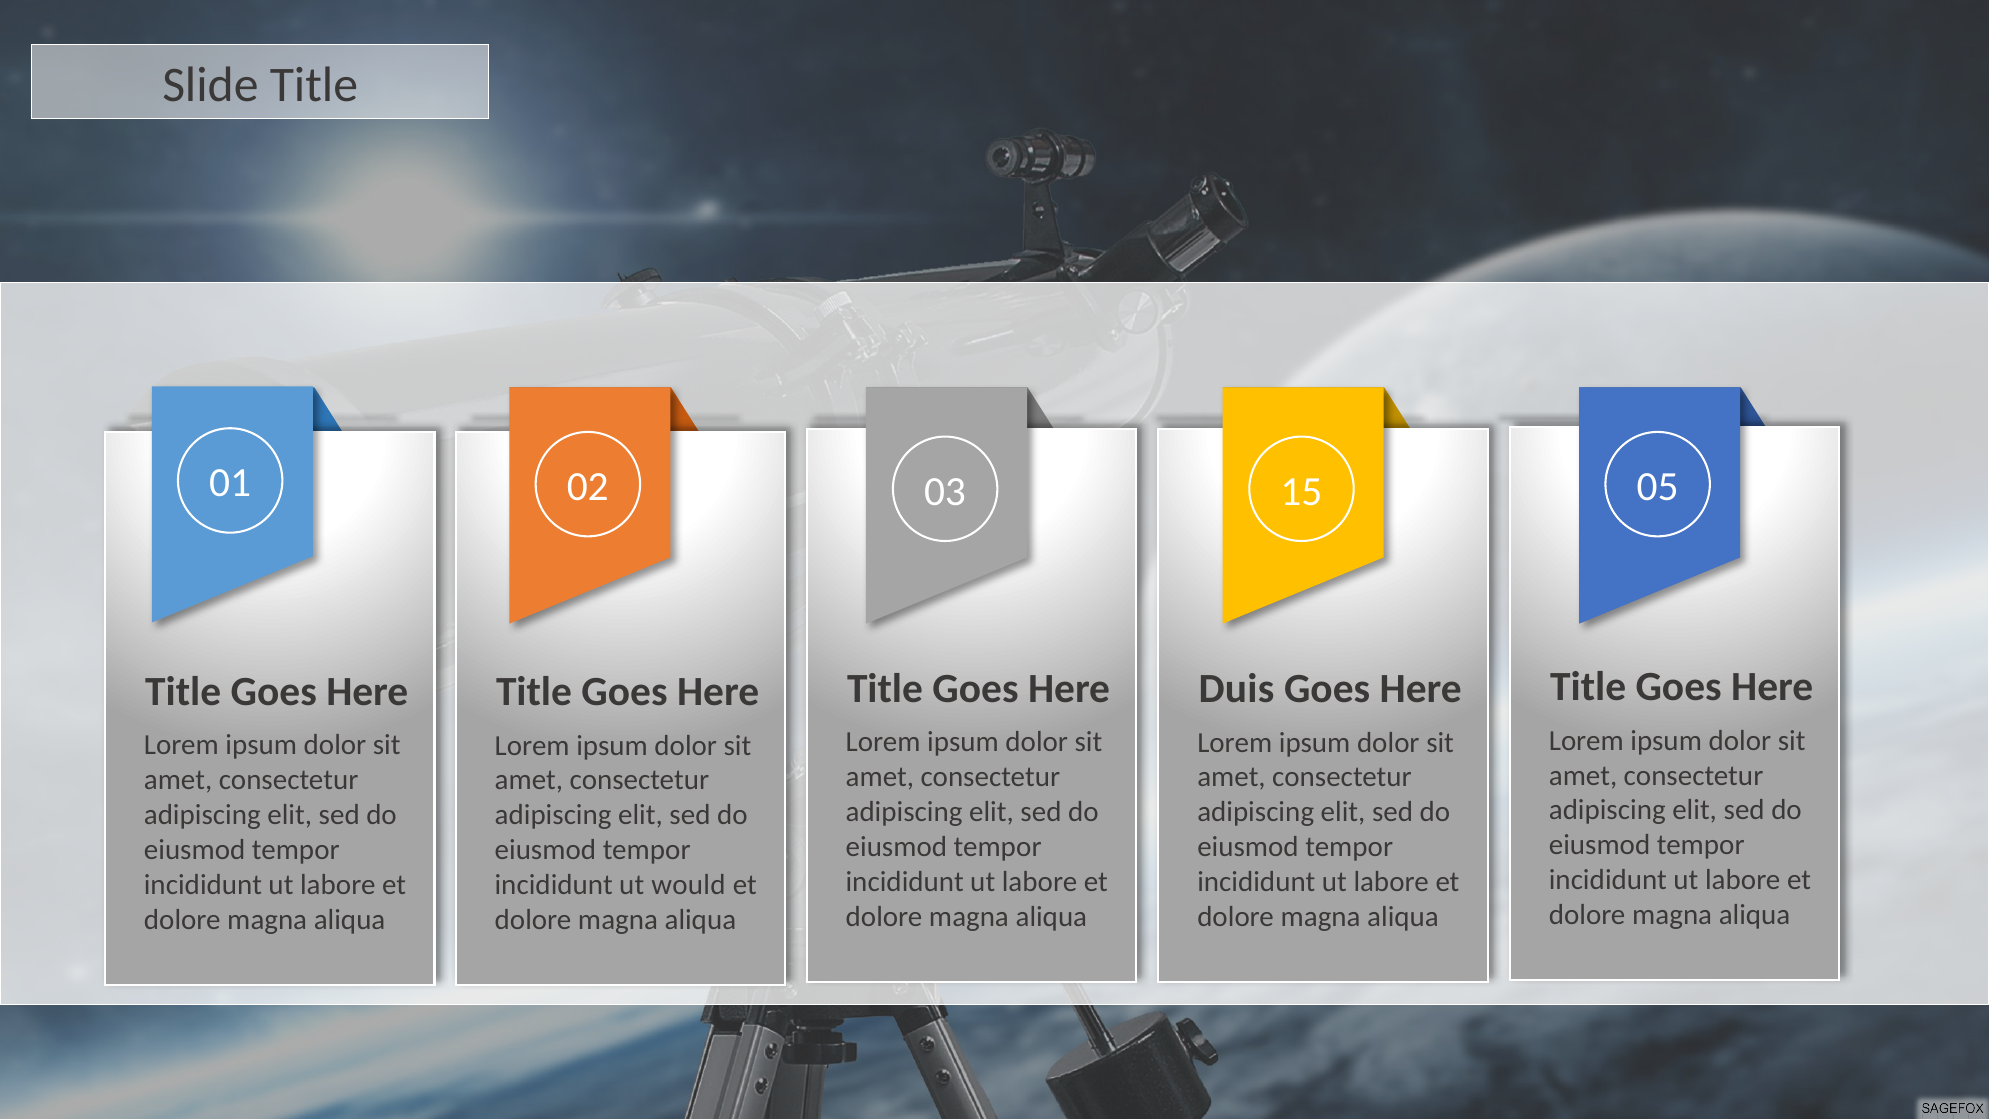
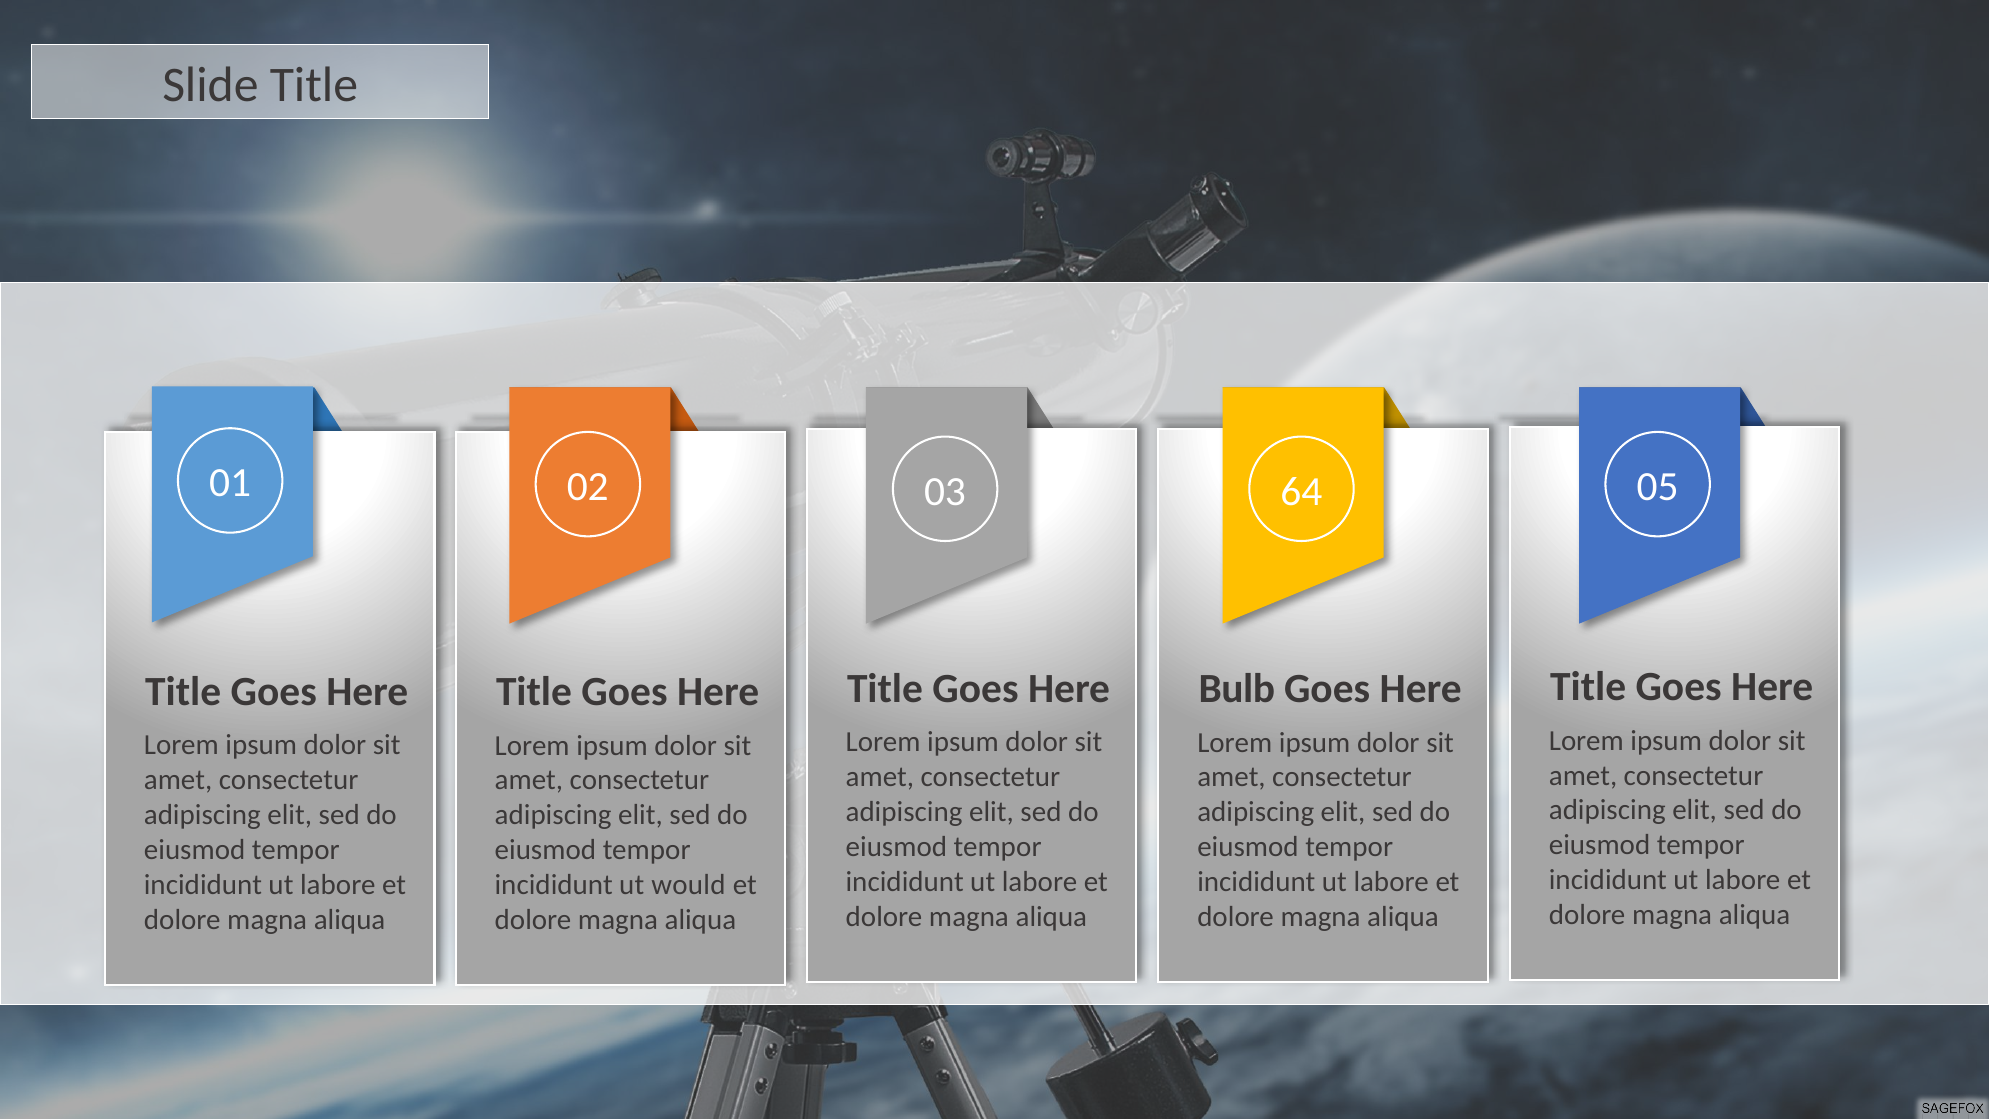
15: 15 -> 64
Duis: Duis -> Bulb
